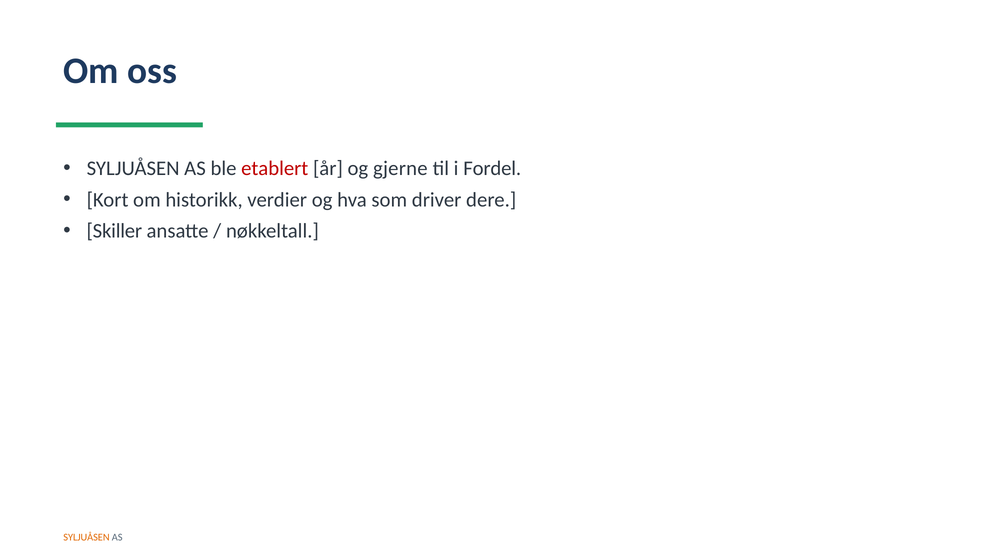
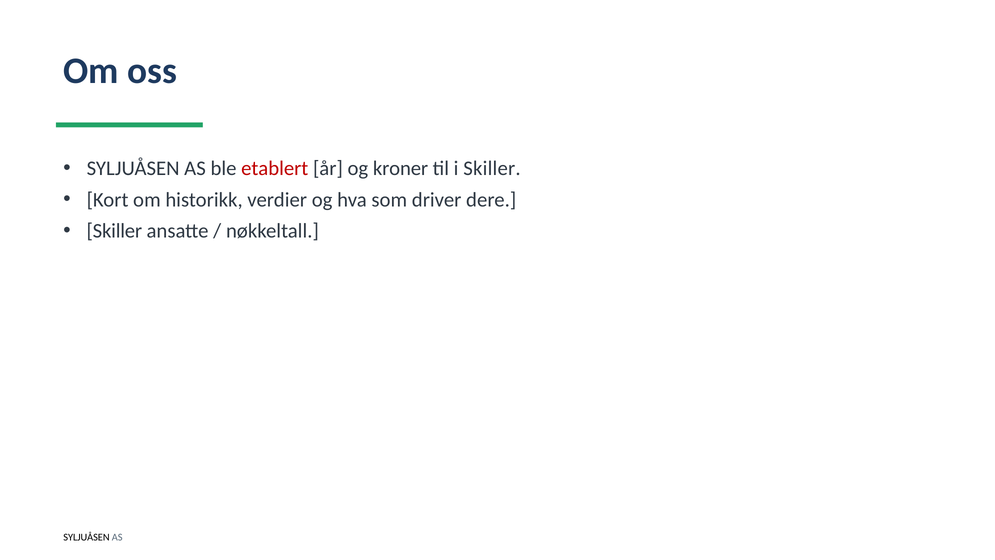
gjerne: gjerne -> kroner
i Fordel: Fordel -> Skiller
SYLJUÅSEN at (86, 537) colour: orange -> black
